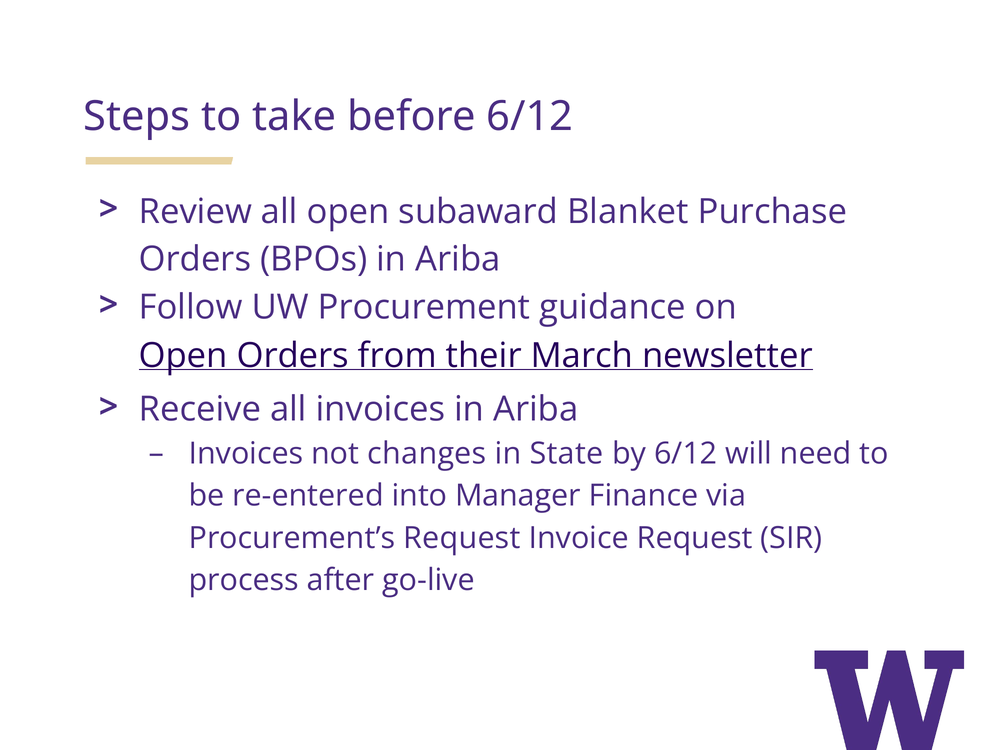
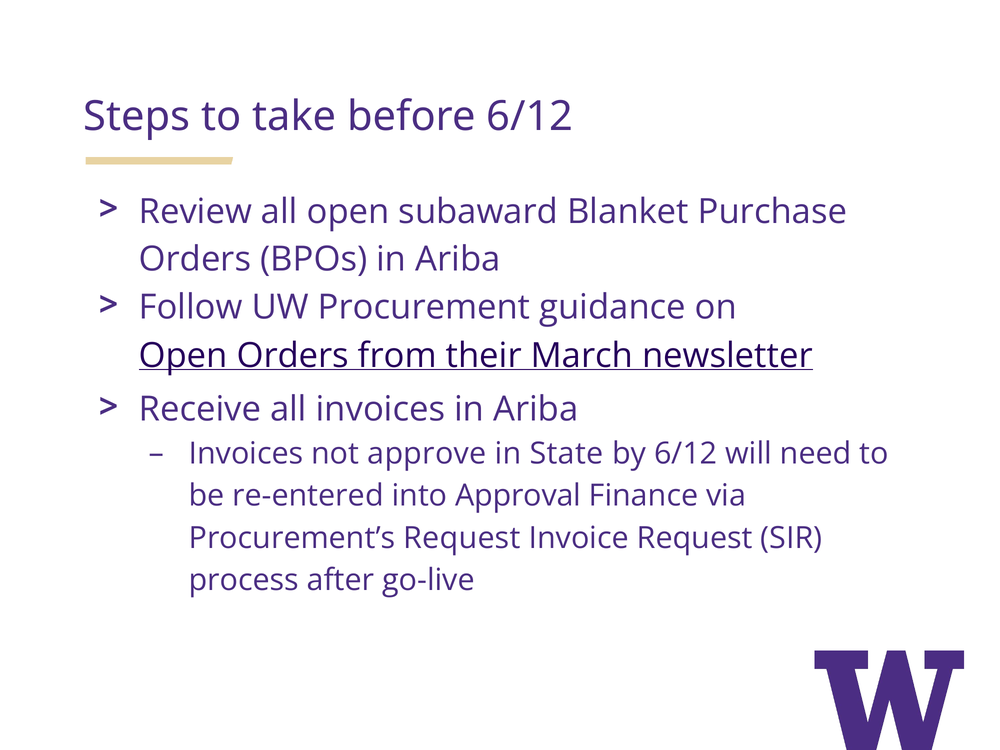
changes: changes -> approve
Manager: Manager -> Approval
